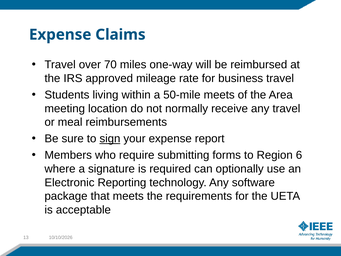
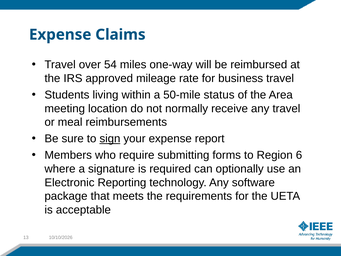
70: 70 -> 54
50-mile meets: meets -> status
